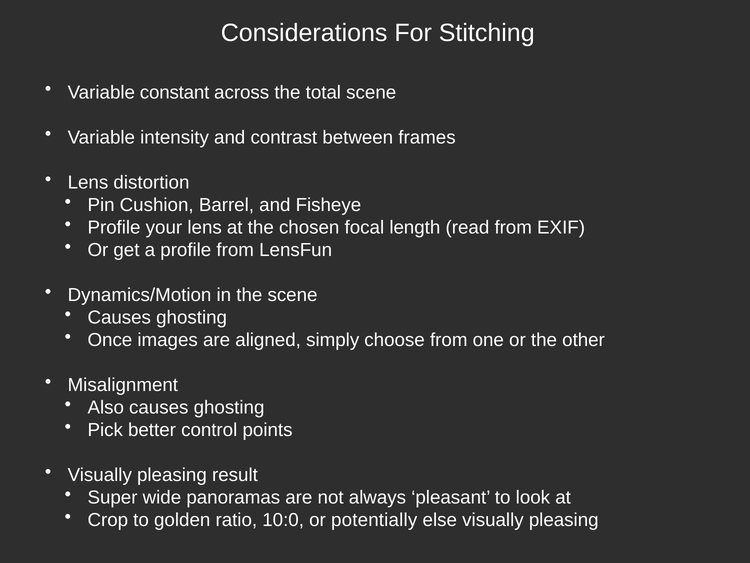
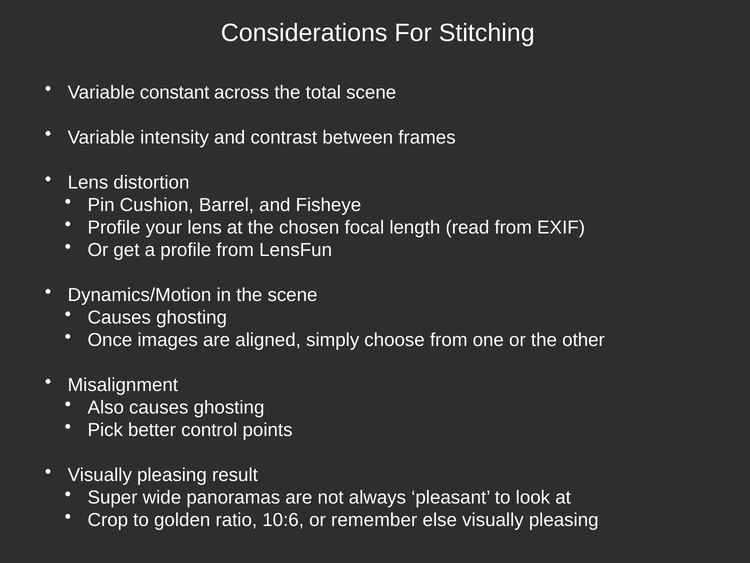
10:0: 10:0 -> 10:6
potentially: potentially -> remember
